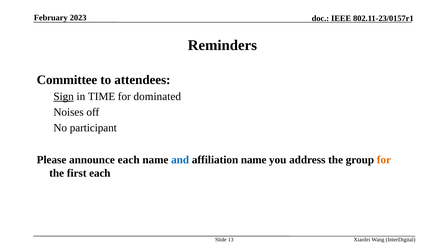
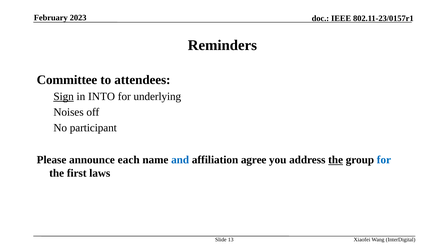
TIME: TIME -> INTO
dominated: dominated -> underlying
affiliation name: name -> agree
the at (336, 160) underline: none -> present
for at (384, 160) colour: orange -> blue
first each: each -> laws
